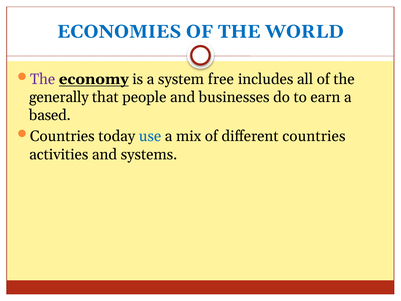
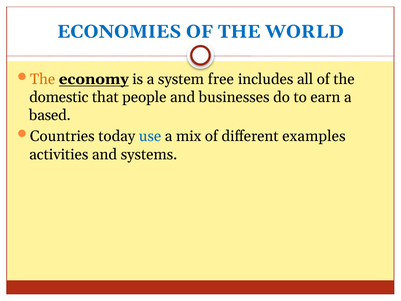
The at (43, 79) colour: purple -> orange
generally: generally -> domestic
different countries: countries -> examples
